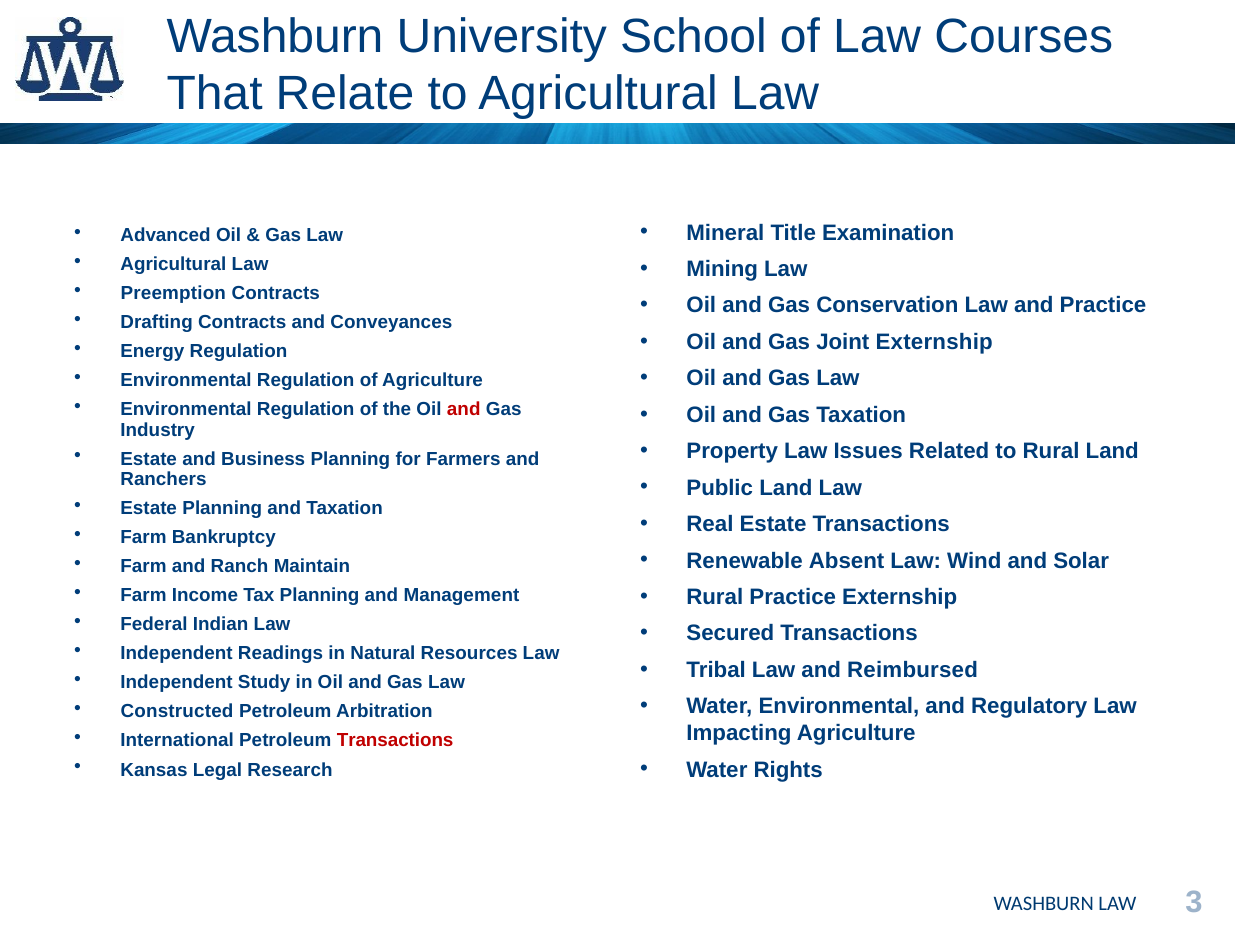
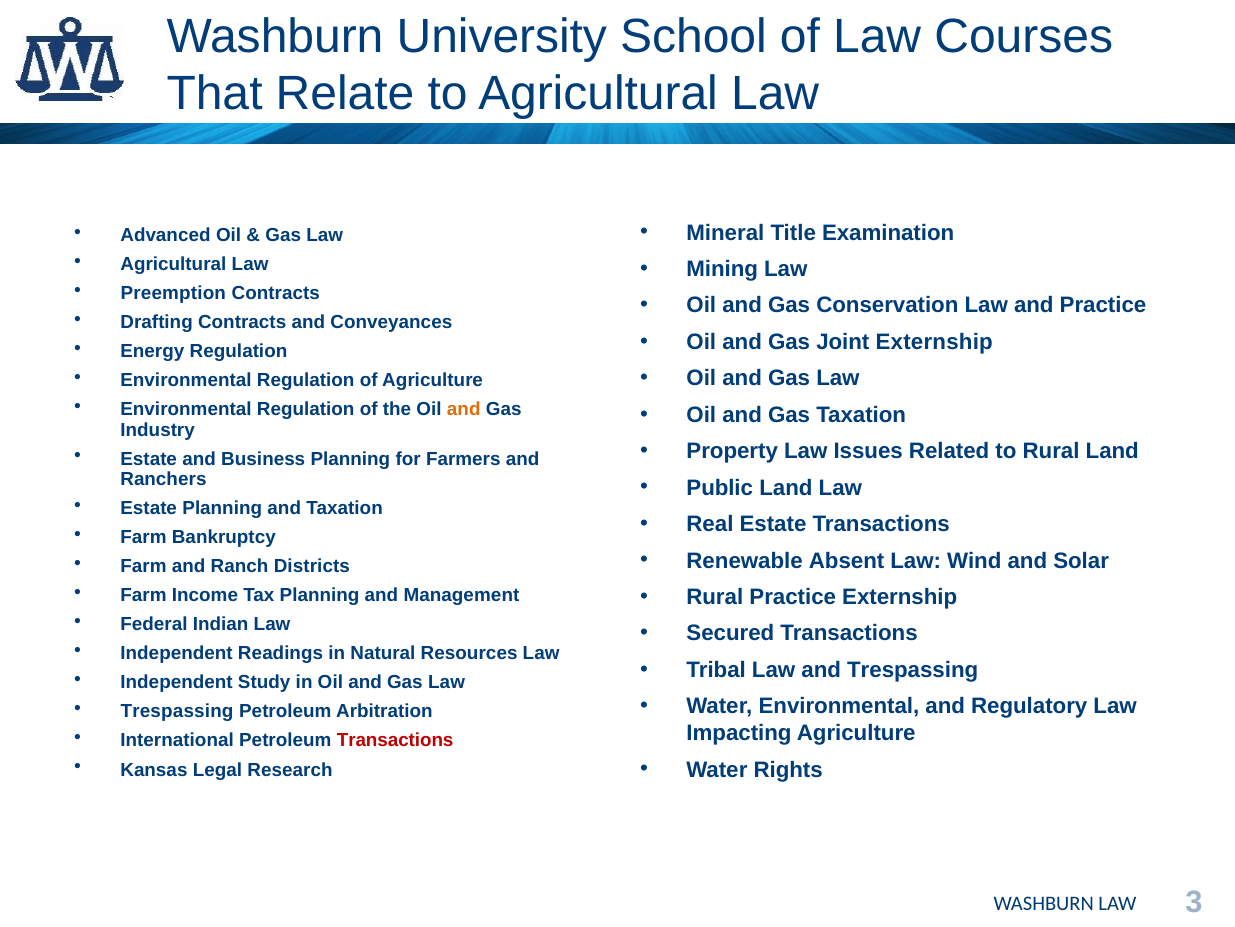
and at (464, 409) colour: red -> orange
Maintain: Maintain -> Districts
and Reimbursed: Reimbursed -> Trespassing
Constructed at (177, 711): Constructed -> Trespassing
